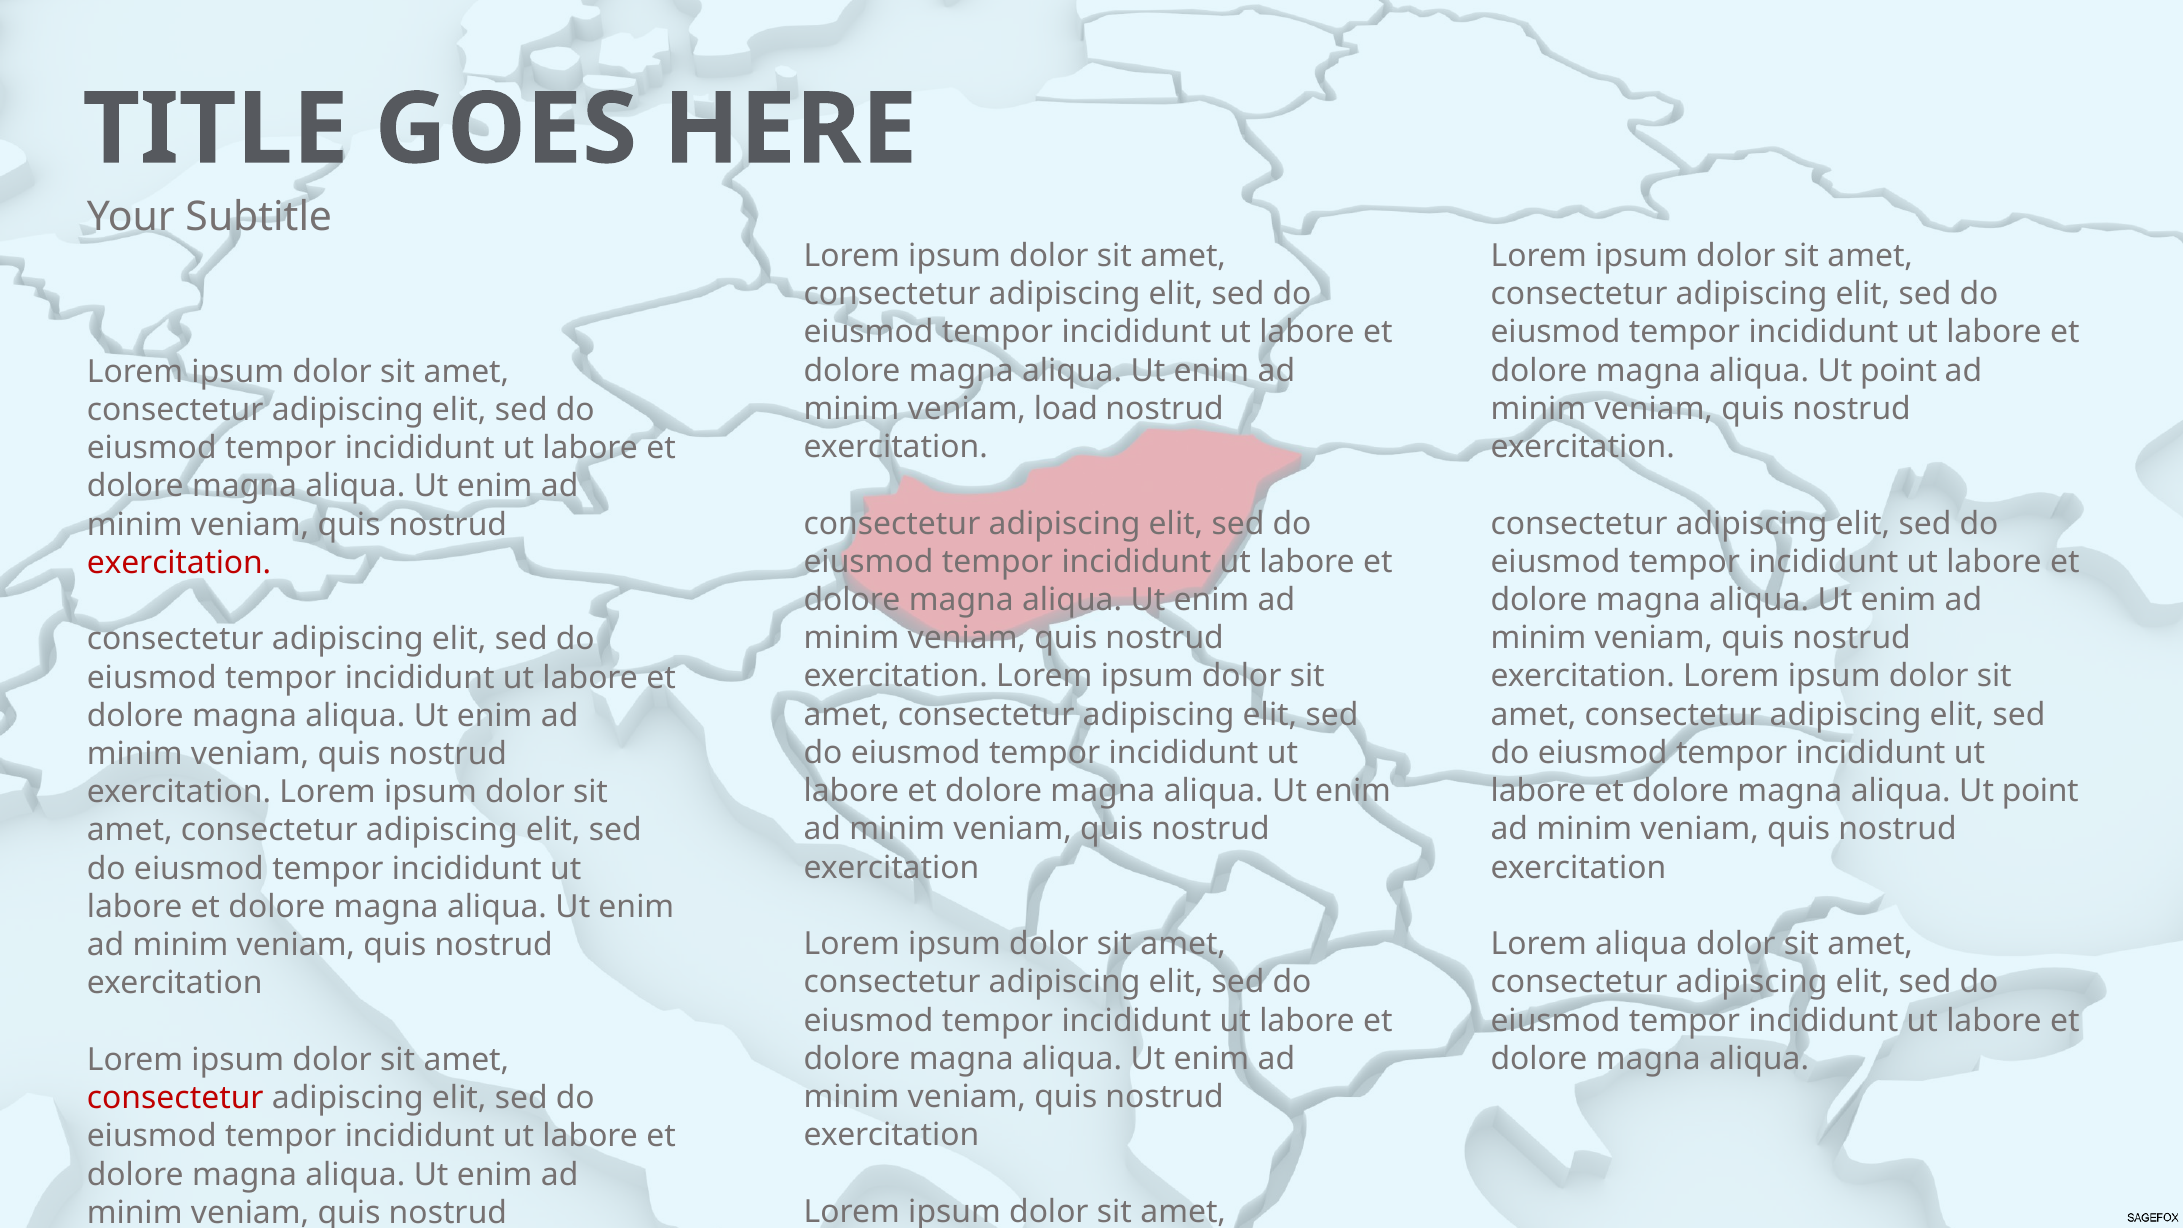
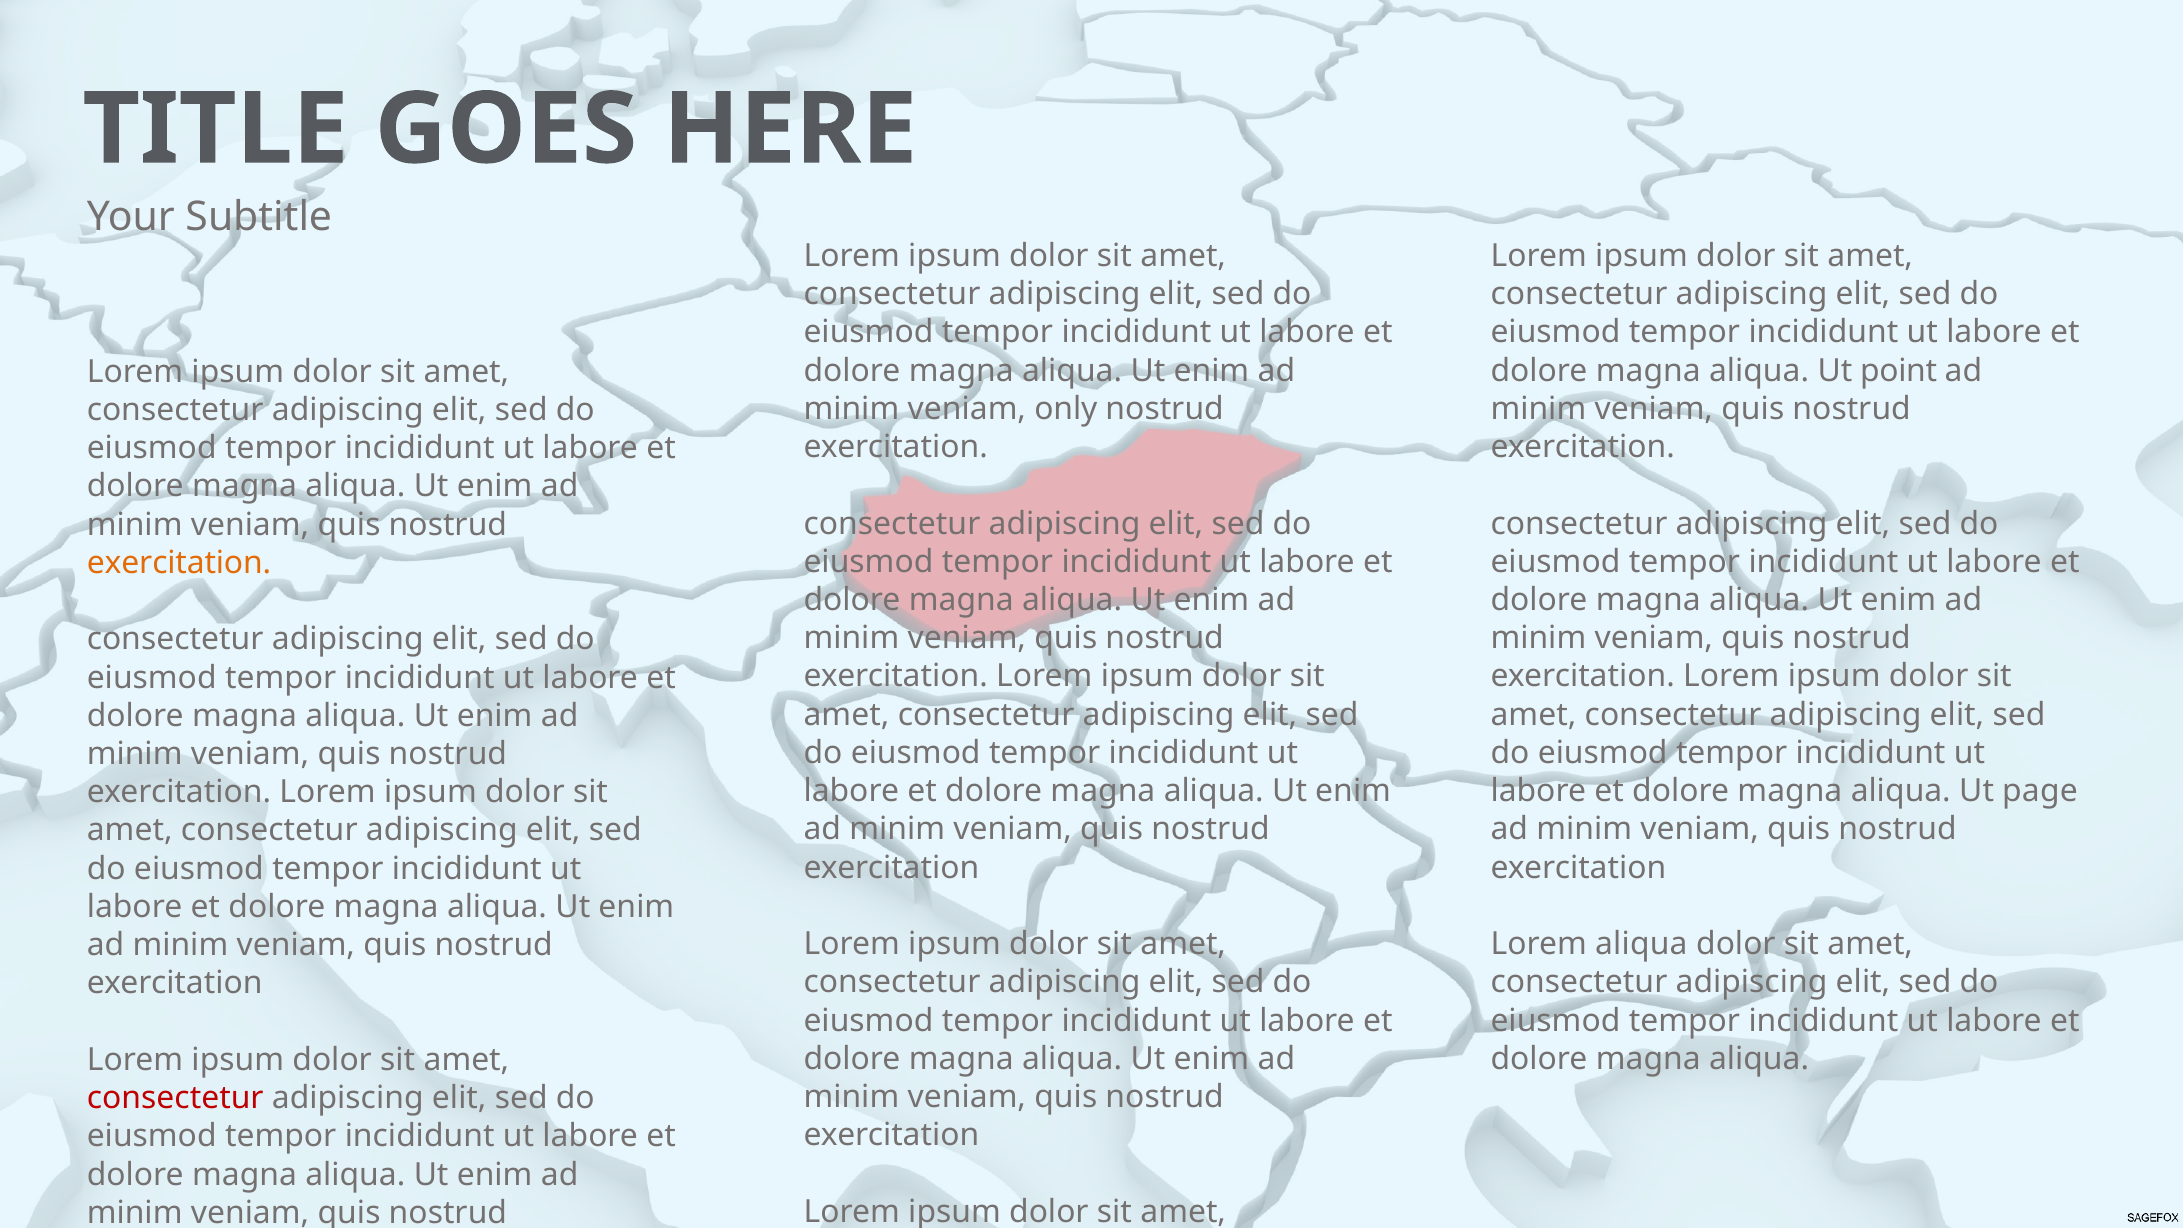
load: load -> only
exercitation at (179, 563) colour: red -> orange
point at (2040, 791): point -> page
